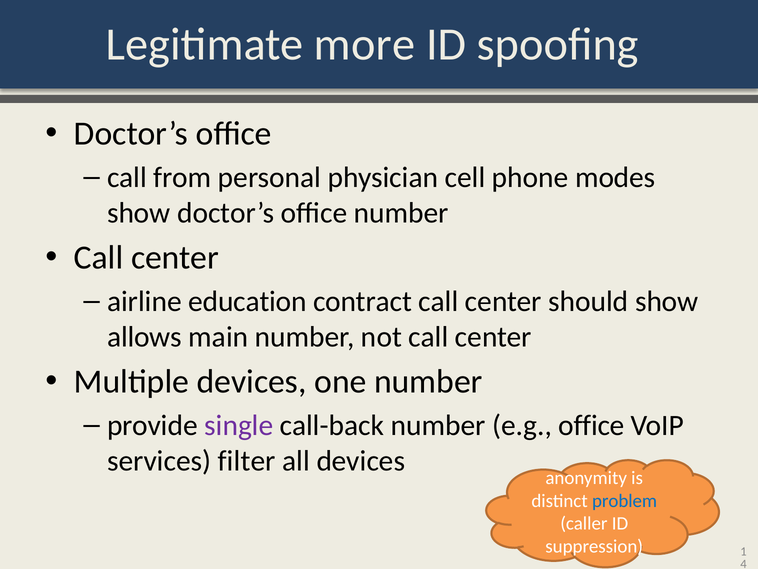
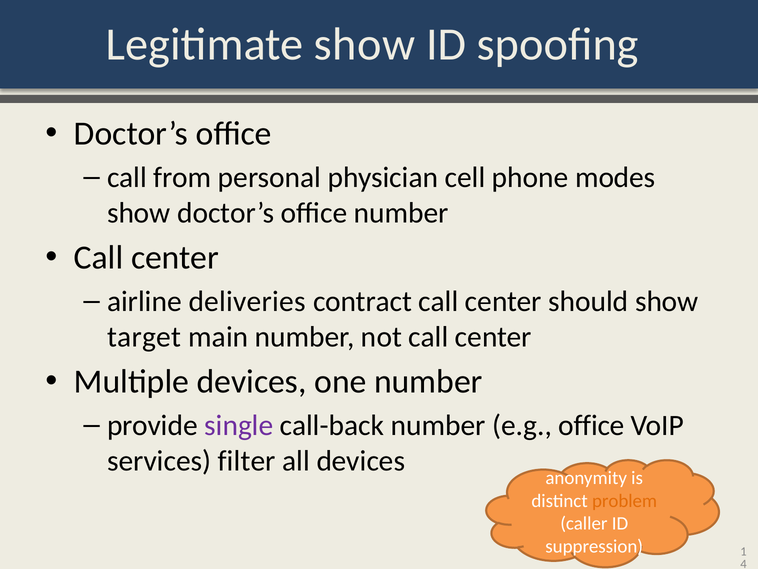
Legitimate more: more -> show
education: education -> deliveries
allows: allows -> target
problem colour: blue -> orange
